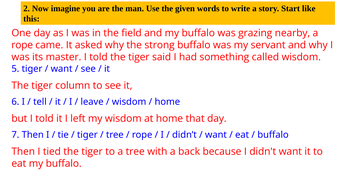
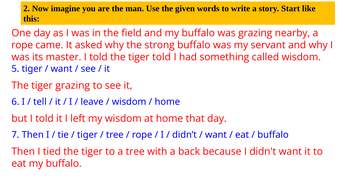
tiger said: said -> told
tiger column: column -> grazing
